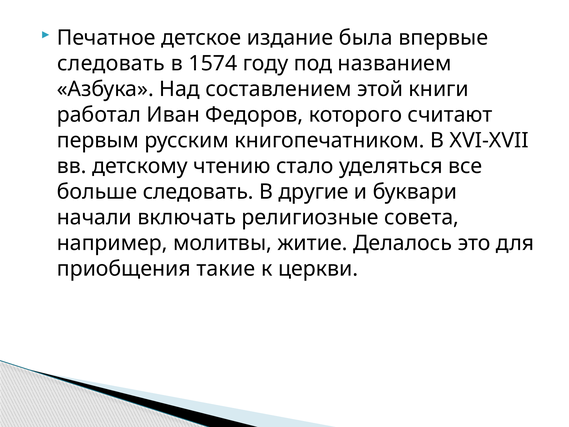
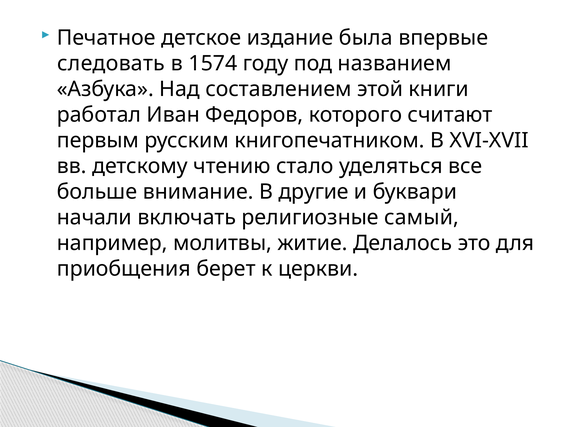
больше следовать: следовать -> внимание
совета: совета -> самый
такие: такие -> берет
